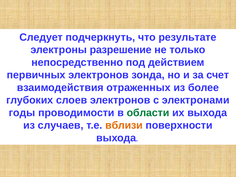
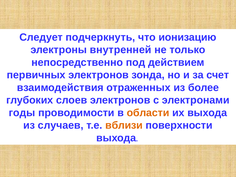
результате: результате -> ионизацию
разрешение: разрешение -> внутренней
области colour: green -> orange
